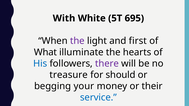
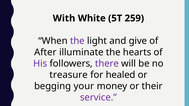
695: 695 -> 259
first: first -> give
What: What -> After
His colour: blue -> purple
should: should -> healed
service colour: blue -> purple
